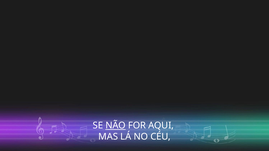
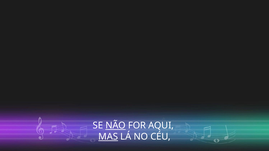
MAS underline: none -> present
